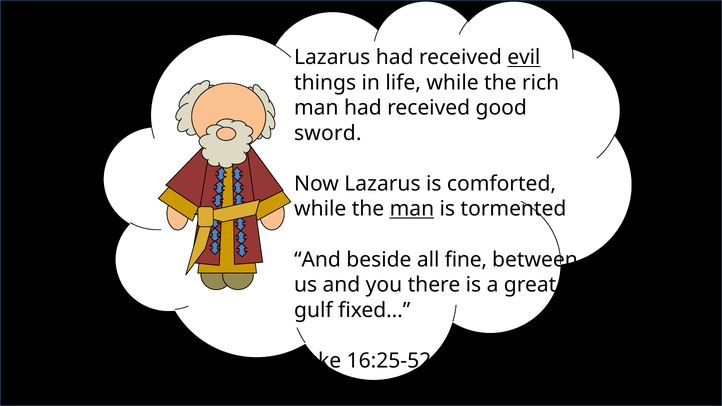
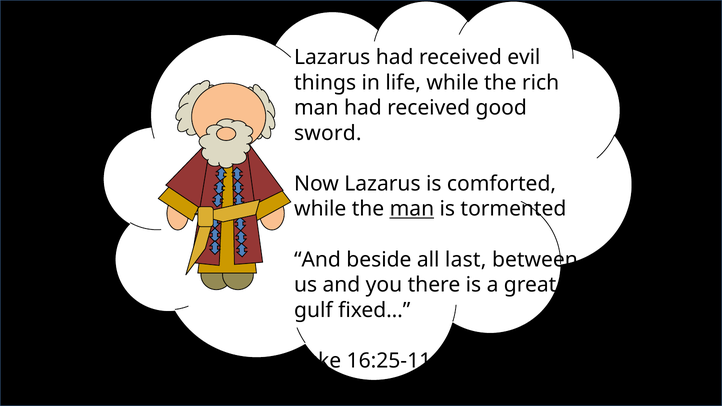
evil underline: present -> none
fine: fine -> last
16:25-52: 16:25-52 -> 16:25-11
